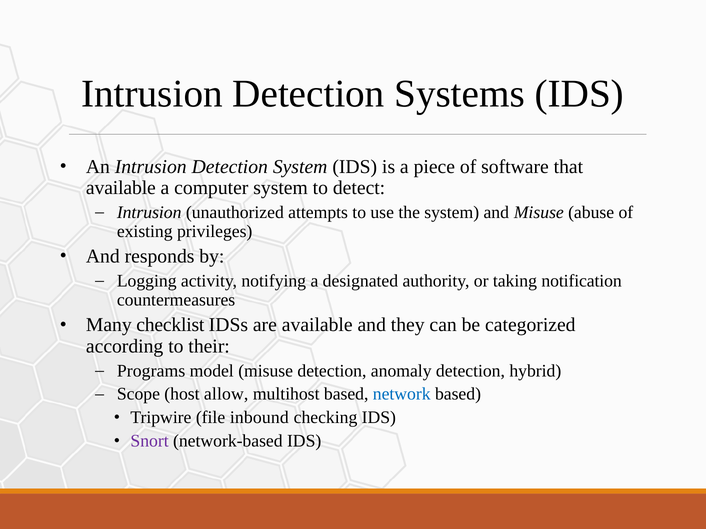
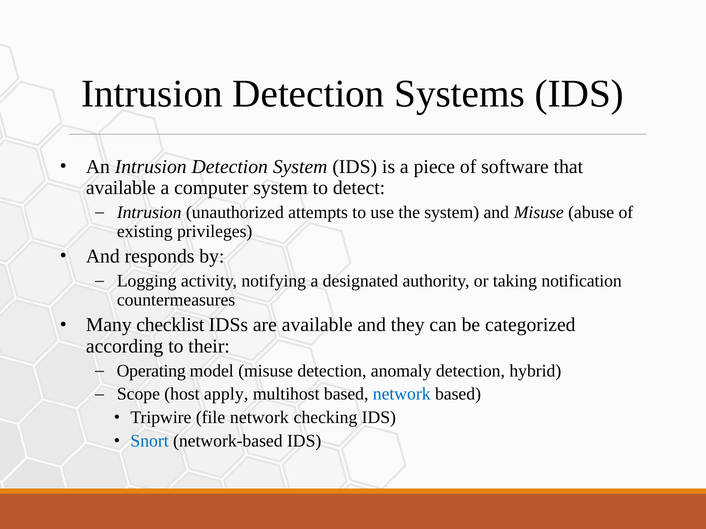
Programs: Programs -> Operating
allow: allow -> apply
file inbound: inbound -> network
Snort colour: purple -> blue
